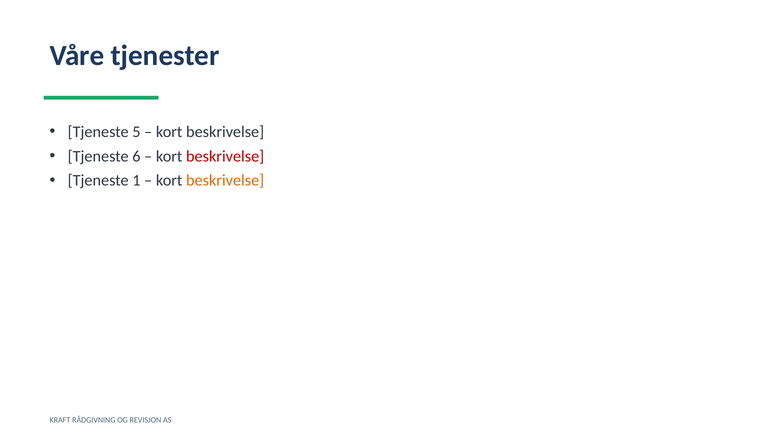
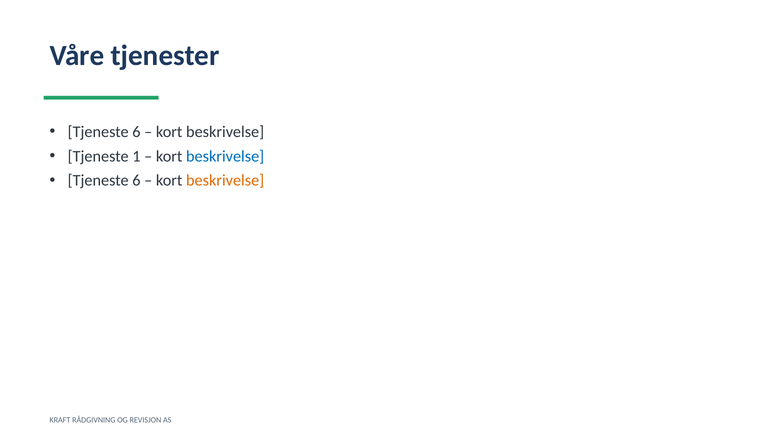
5 at (136, 132): 5 -> 6
6: 6 -> 1
beskrivelse at (225, 156) colour: red -> blue
1 at (136, 180): 1 -> 6
